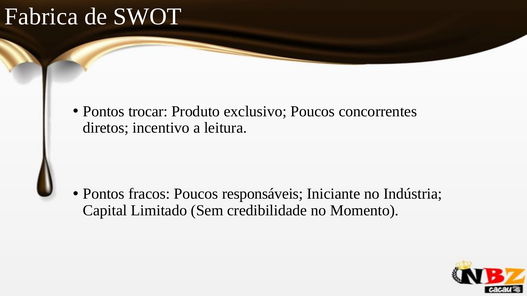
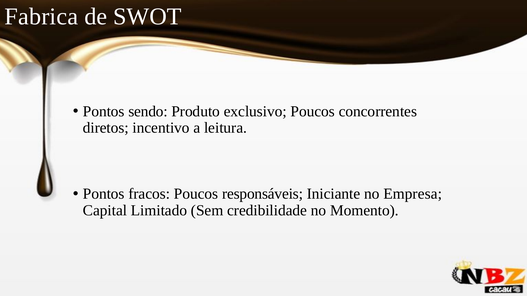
trocar: trocar -> sendo
Indústria: Indústria -> Empresa
